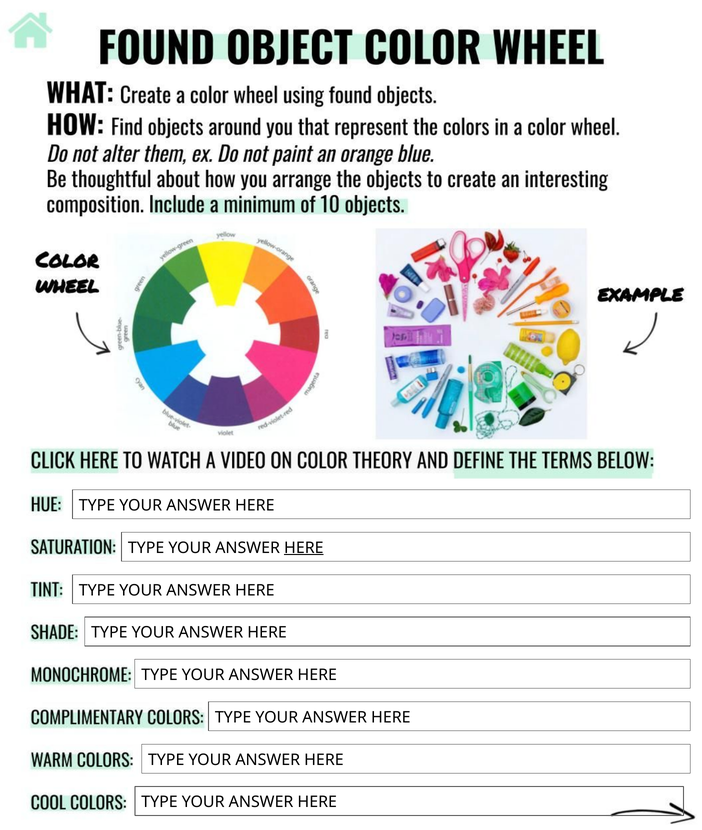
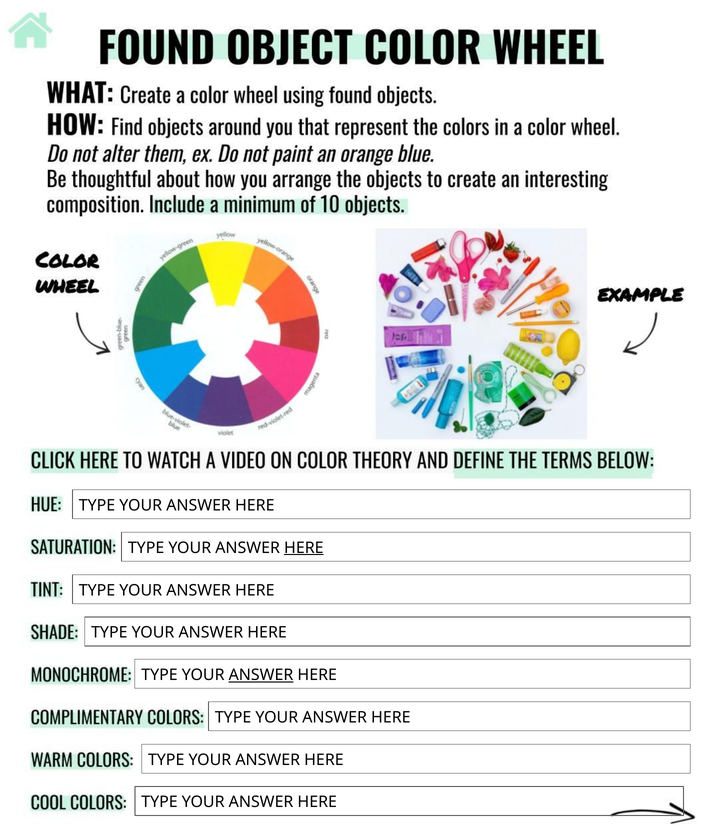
ANSWER at (261, 675) underline: none -> present
